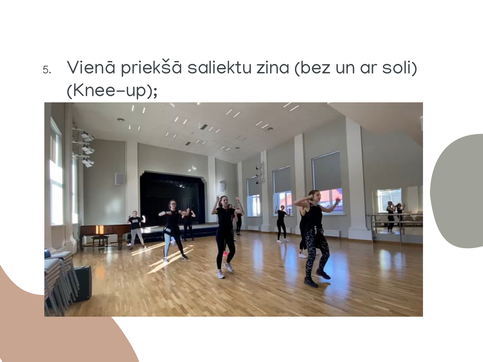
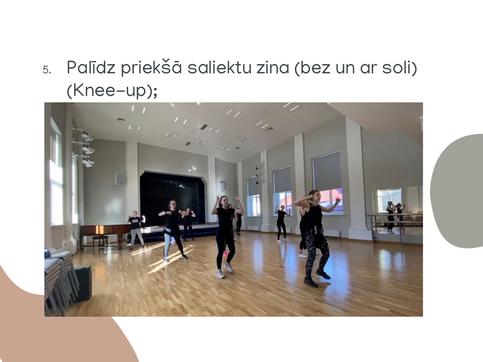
Vienā: Vienā -> Palīdz
